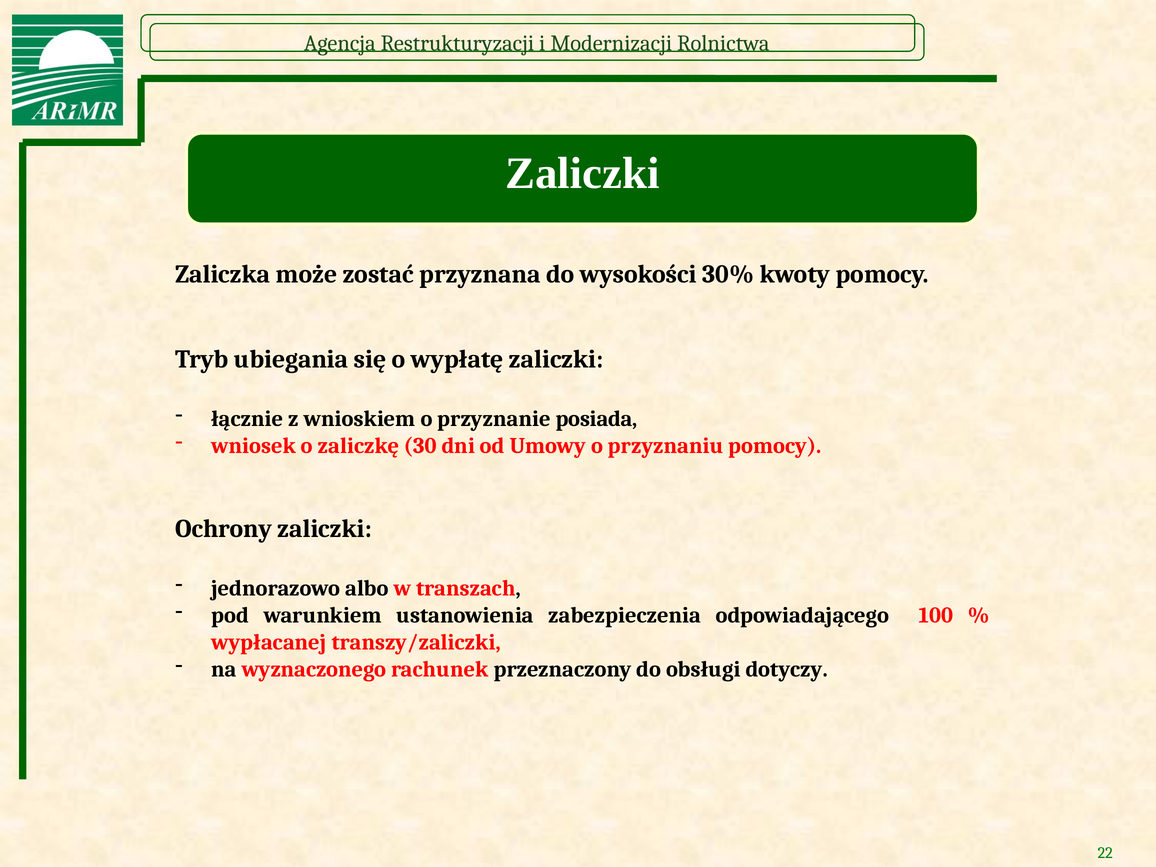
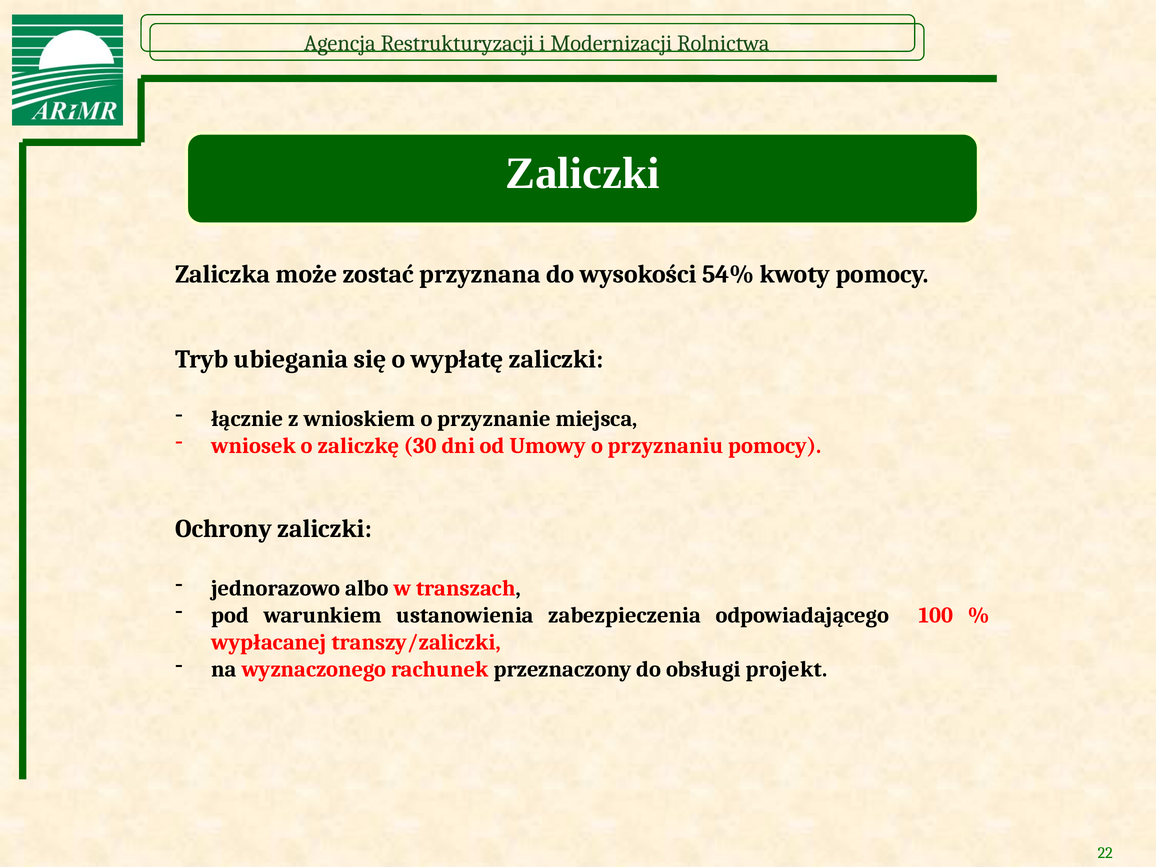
30%: 30% -> 54%
posiada: posiada -> miejsca
dotyczy: dotyczy -> projekt
